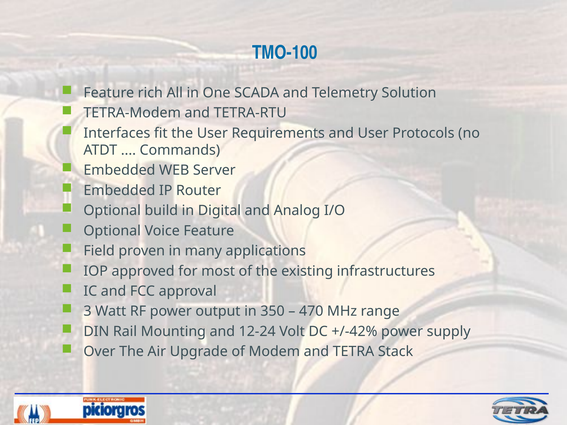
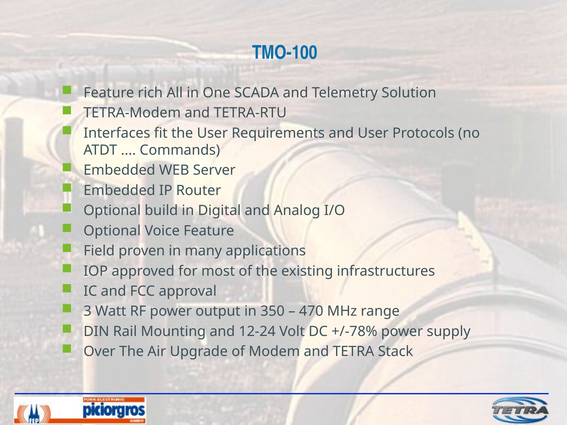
+/-42%: +/-42% -> +/-78%
